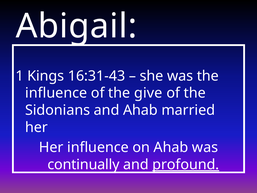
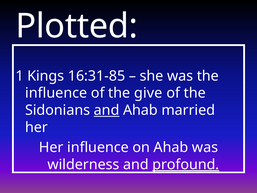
Abigail: Abigail -> Plotted
16:31-43: 16:31-43 -> 16:31-85
and at (107, 110) underline: none -> present
continually: continually -> wilderness
